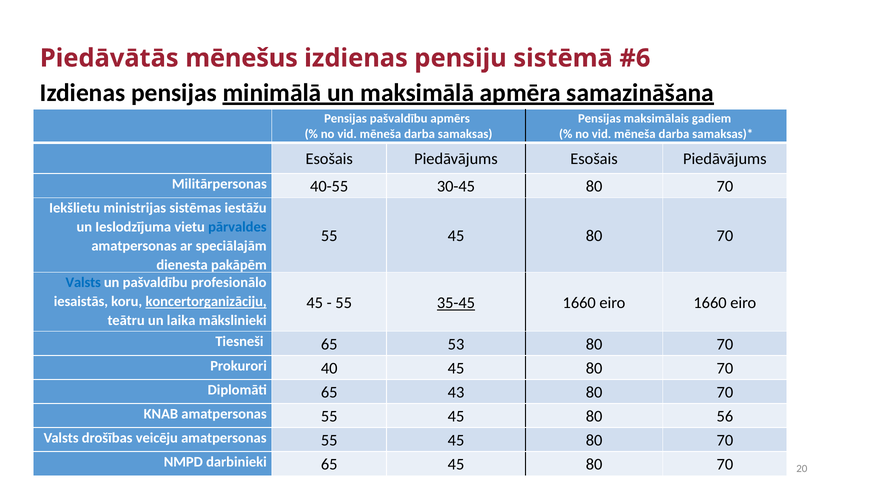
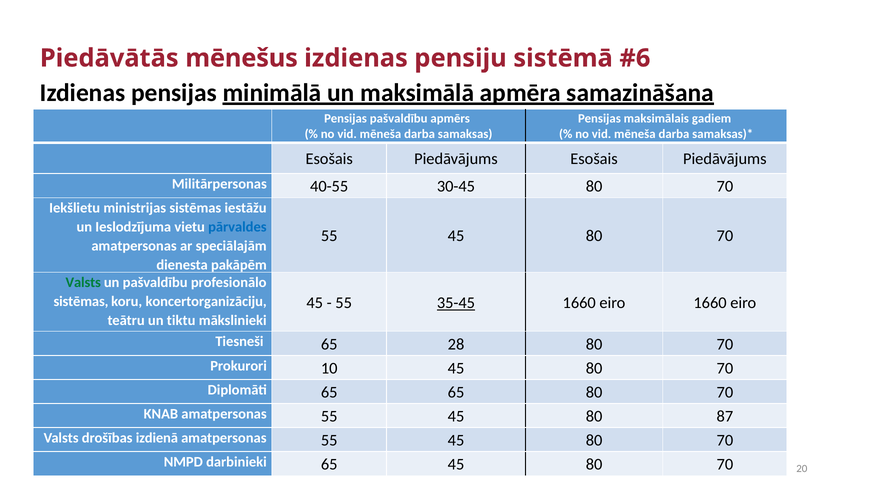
Valsts at (83, 283) colour: blue -> green
iesaistās at (81, 302): iesaistās -> sistēmas
koncertorganizāciju underline: present -> none
laika: laika -> tiktu
53: 53 -> 28
40: 40 -> 10
65 43: 43 -> 65
56: 56 -> 87
veicēju: veicēju -> izdienā
